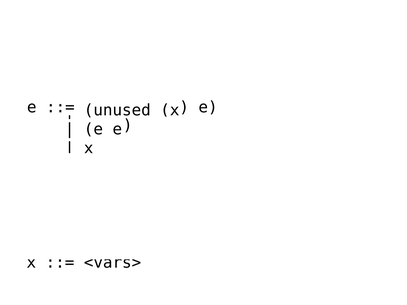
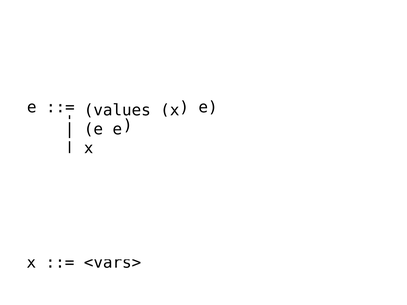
unused: unused -> values
